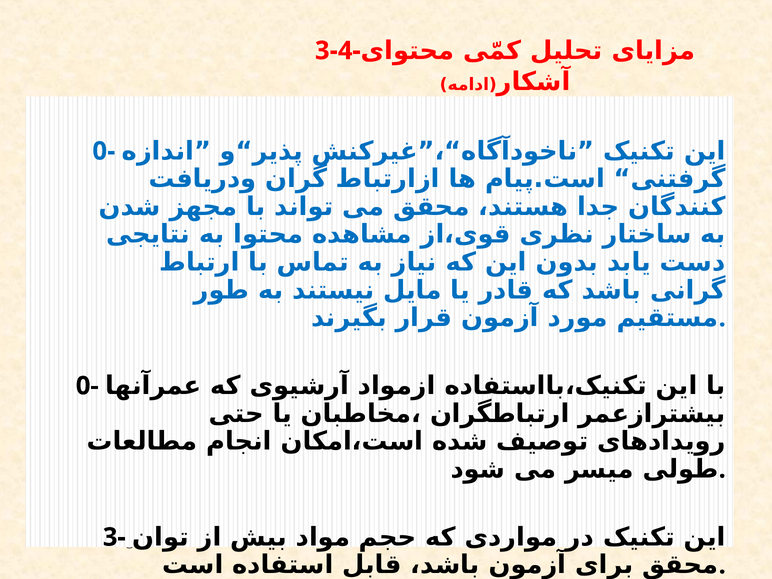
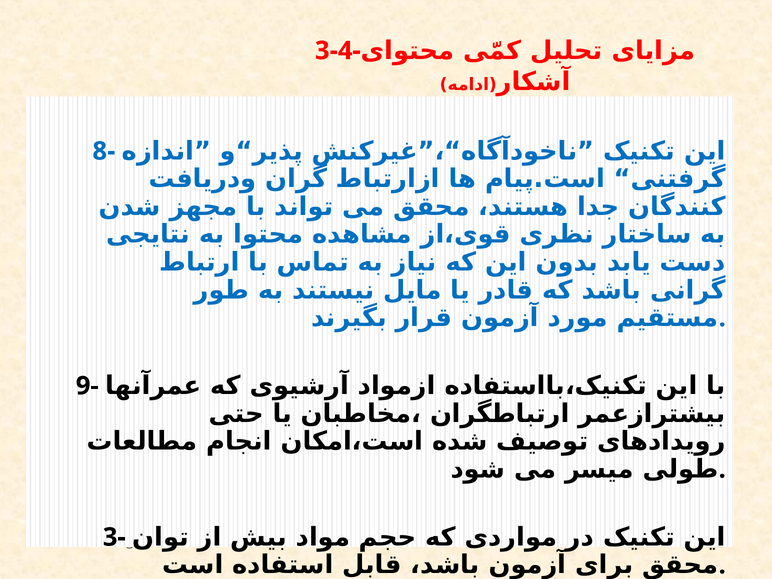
0- at (104, 151): 0- -> 8-
0- at (87, 386): 0- -> 9-
